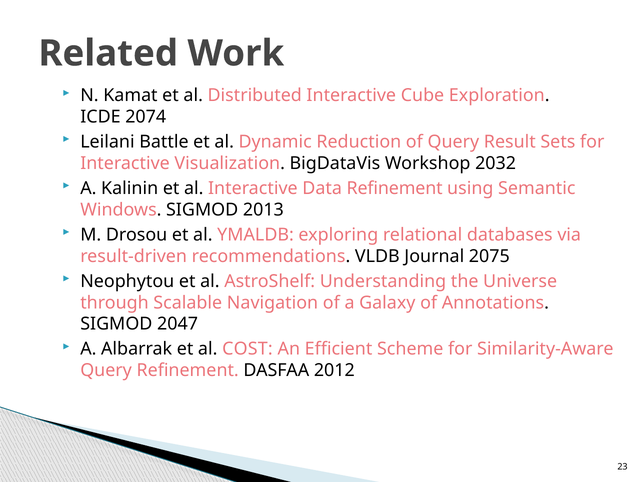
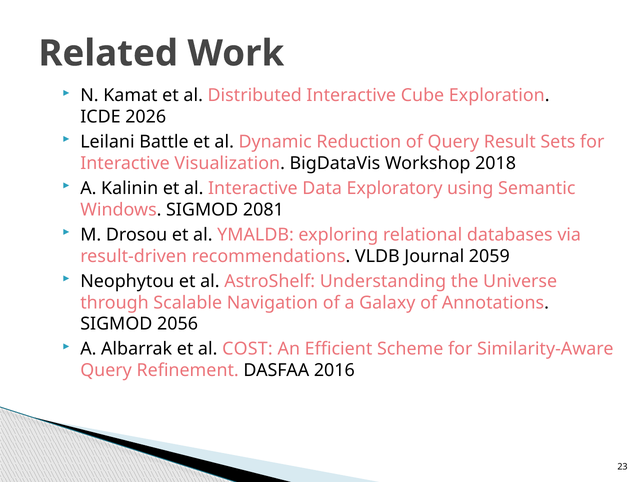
2074: 2074 -> 2026
2032: 2032 -> 2018
Data Refinement: Refinement -> Exploratory
2013: 2013 -> 2081
2075: 2075 -> 2059
2047: 2047 -> 2056
2012: 2012 -> 2016
